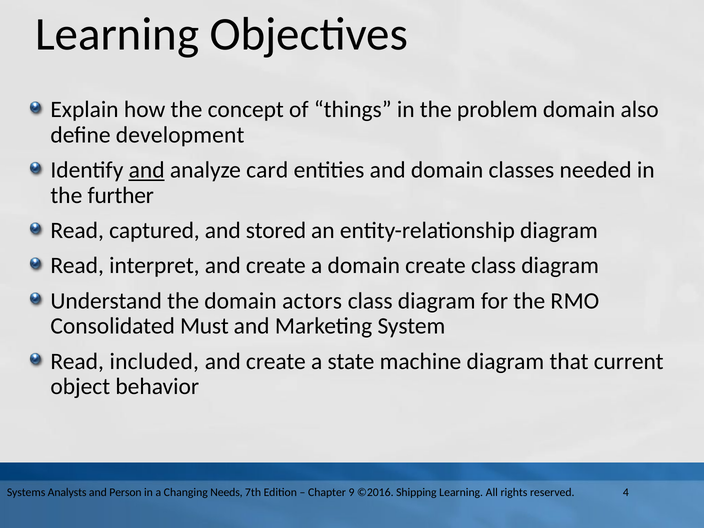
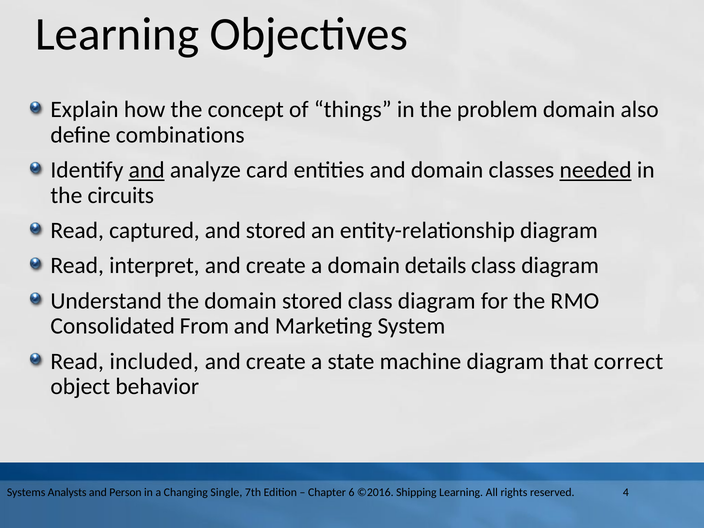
development: development -> combinations
needed underline: none -> present
further: further -> circuits
domain create: create -> details
domain actors: actors -> stored
Must: Must -> From
current: current -> correct
Needs: Needs -> Single
9: 9 -> 6
